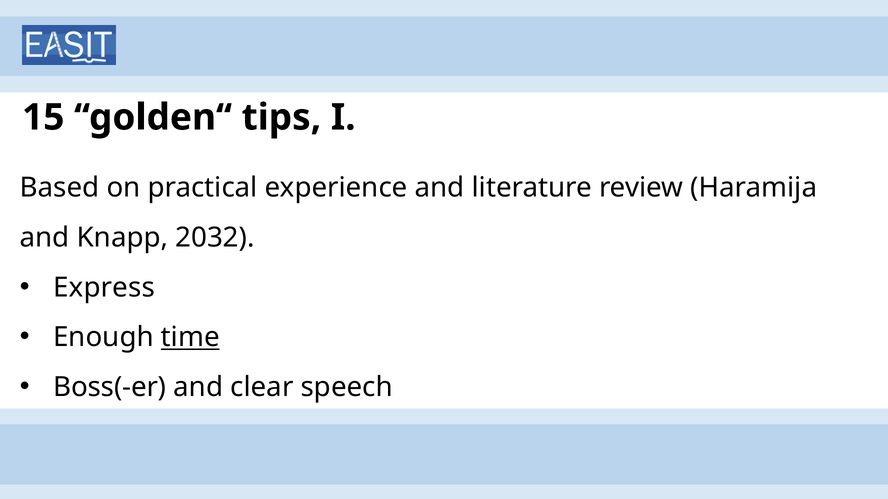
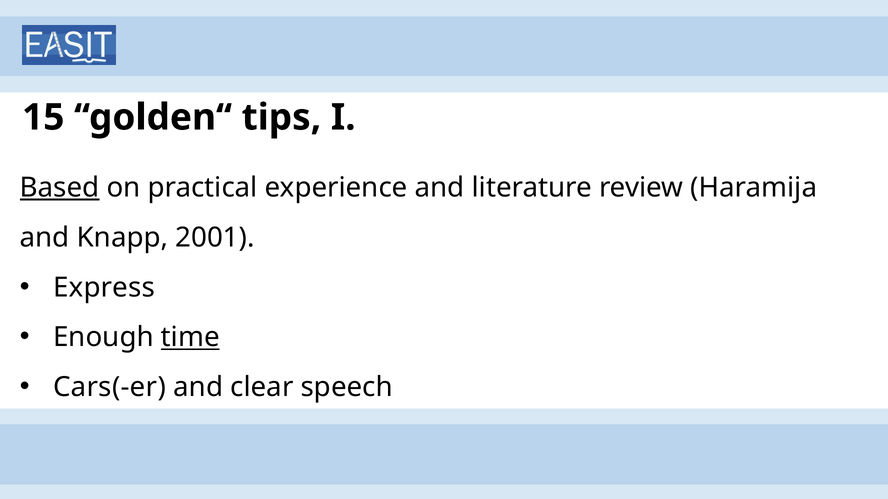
Based underline: none -> present
2032: 2032 -> 2001
Boss(-er: Boss(-er -> Cars(-er
